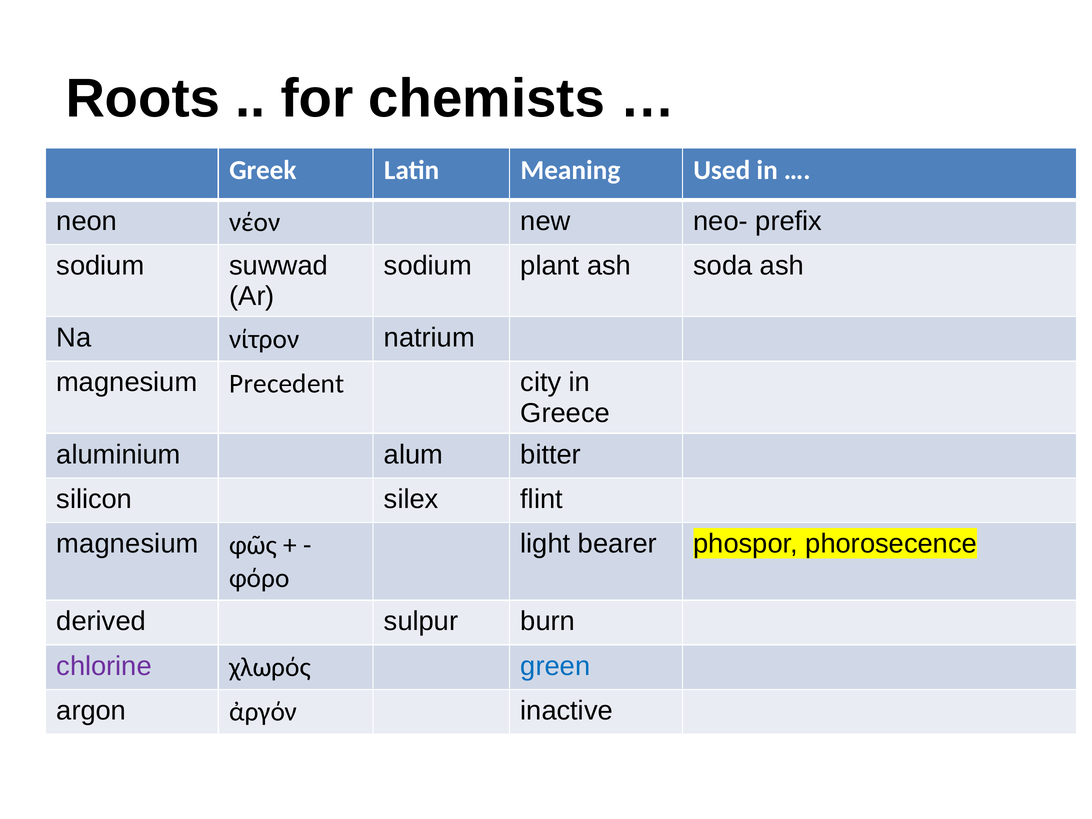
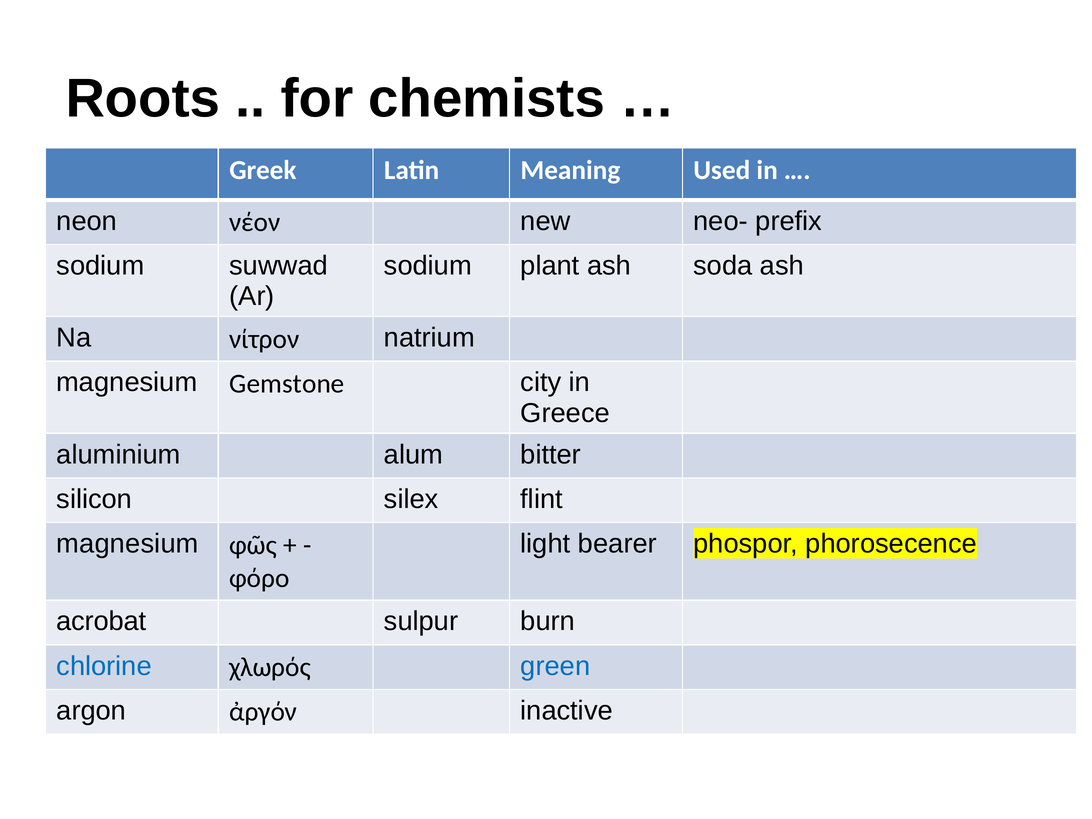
Precedent: Precedent -> Gemstone
derived: derived -> acrobat
chlorine colour: purple -> blue
